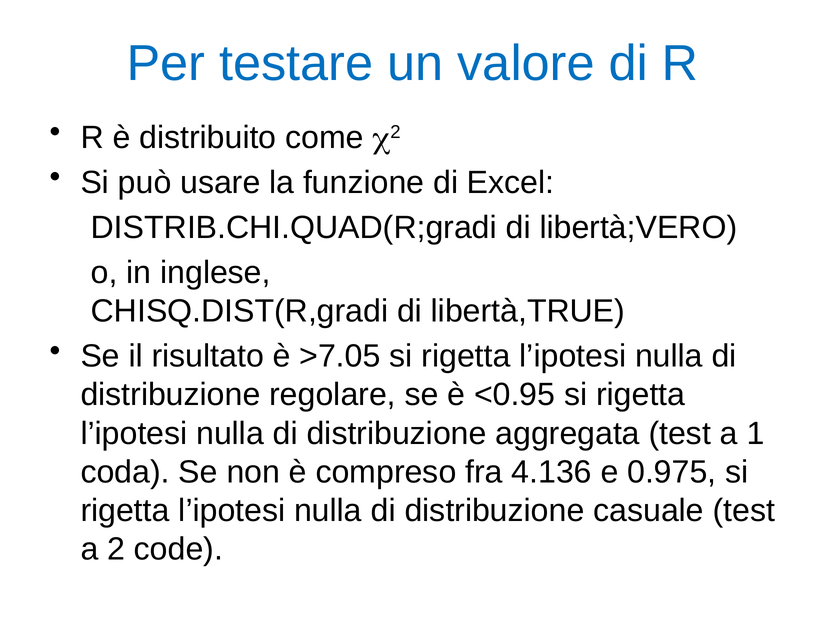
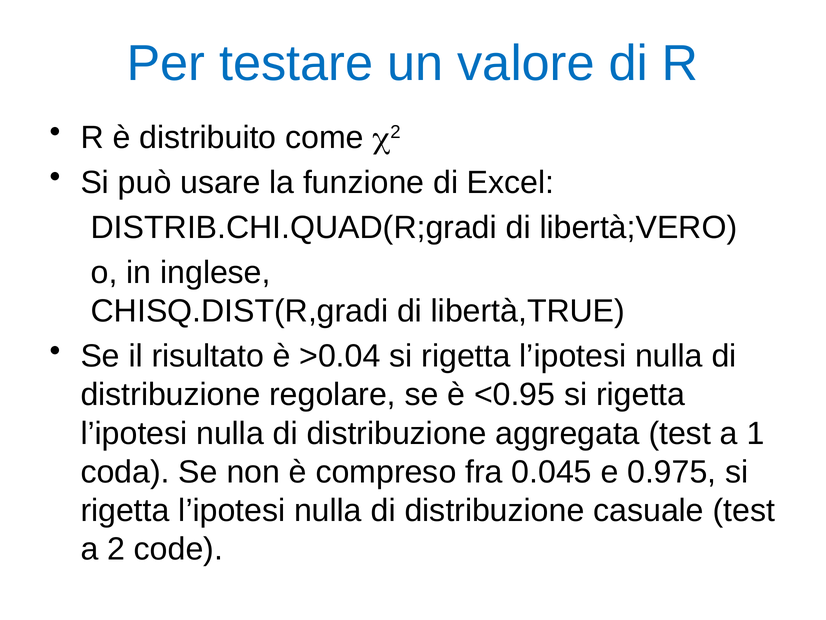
>7.05: >7.05 -> >0.04
4.136: 4.136 -> 0.045
